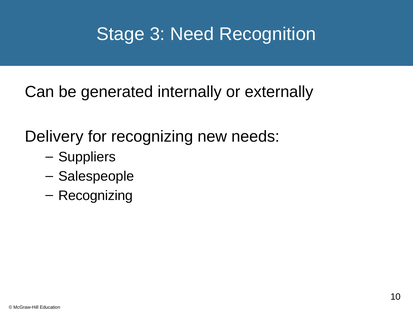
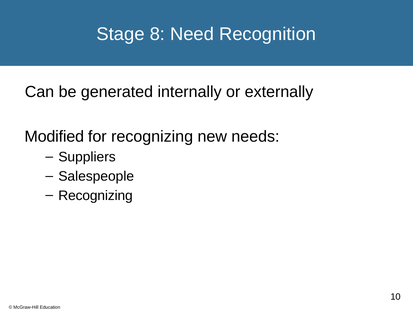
3: 3 -> 8
Delivery: Delivery -> Modified
